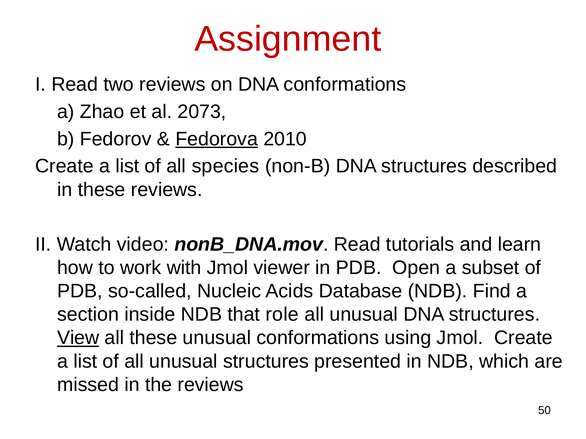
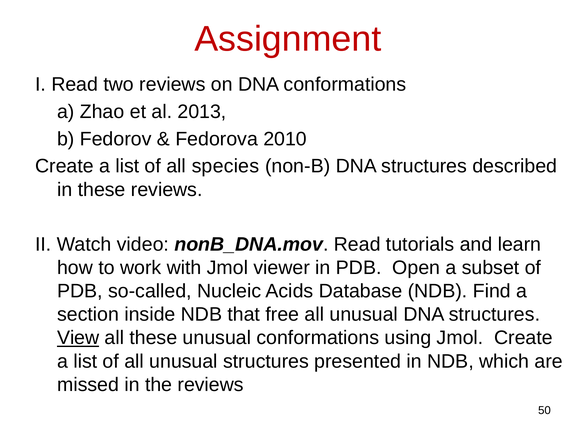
2073: 2073 -> 2013
Fedorova underline: present -> none
role: role -> free
